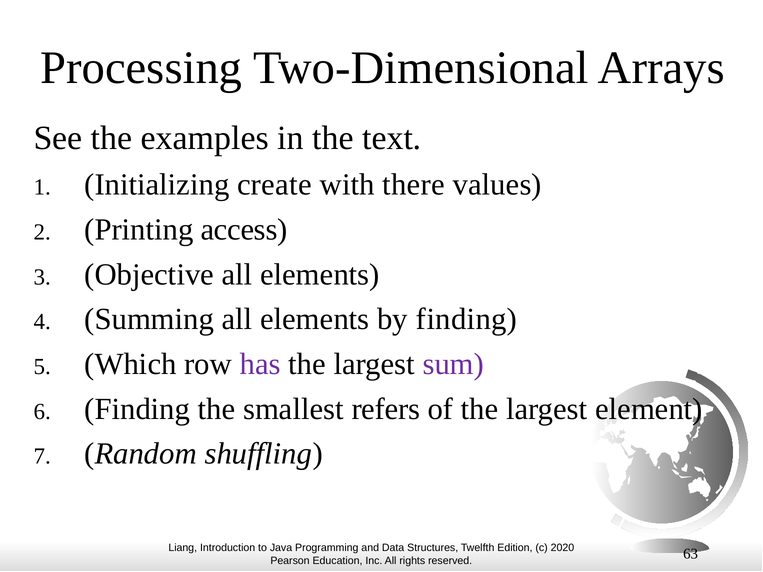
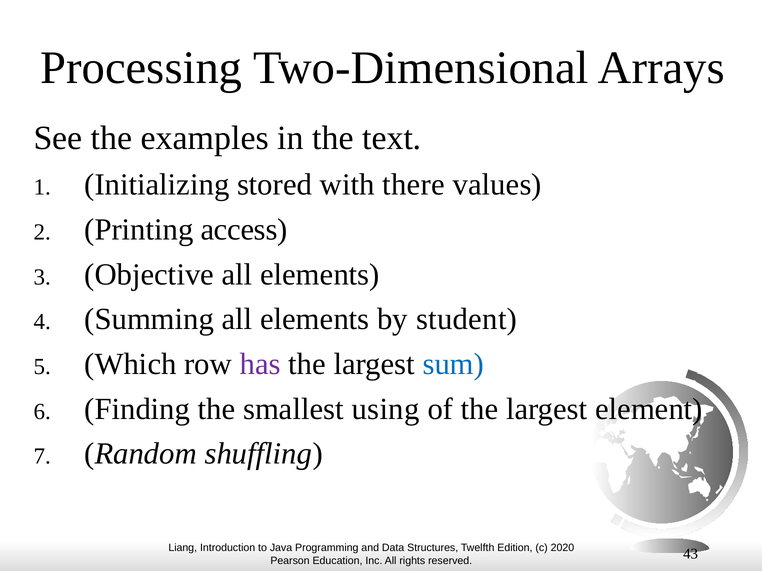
create: create -> stored
by finding: finding -> student
sum colour: purple -> blue
refers: refers -> using
63: 63 -> 43
